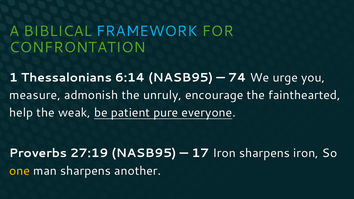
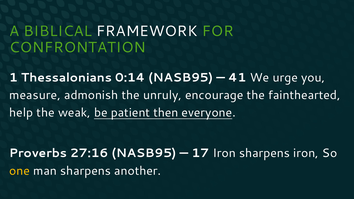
FRAMEWORK colour: light blue -> white
6:14: 6:14 -> 0:14
74: 74 -> 41
pure: pure -> then
27:19: 27:19 -> 27:16
